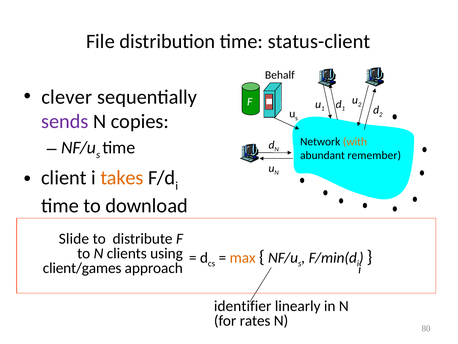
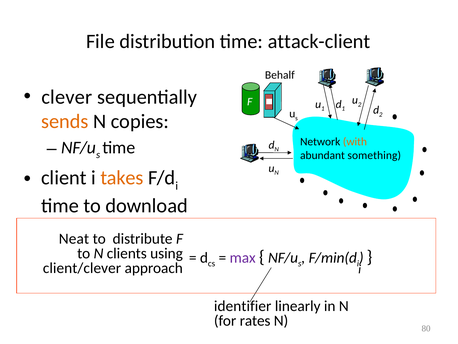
status-client: status-client -> attack-client
sends colour: purple -> orange
remember: remember -> something
Slide: Slide -> Neat
max colour: orange -> purple
client/games: client/games -> client/clever
